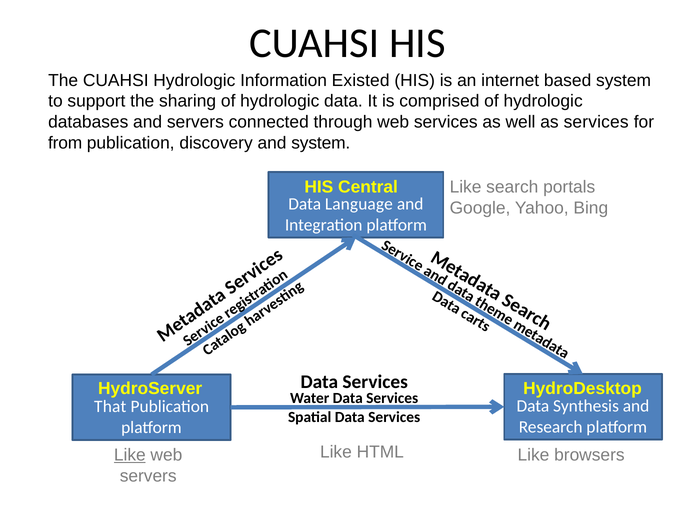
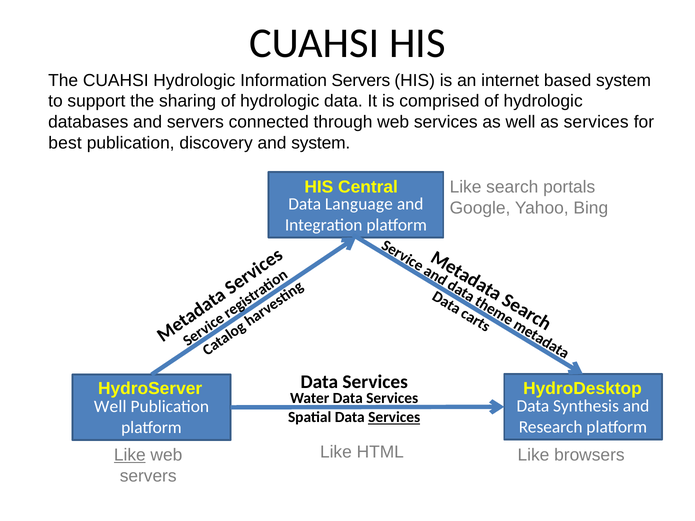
Information Existed: Existed -> Servers
from: from -> best
That at (110, 407): That -> Well
Services at (394, 417) underline: none -> present
